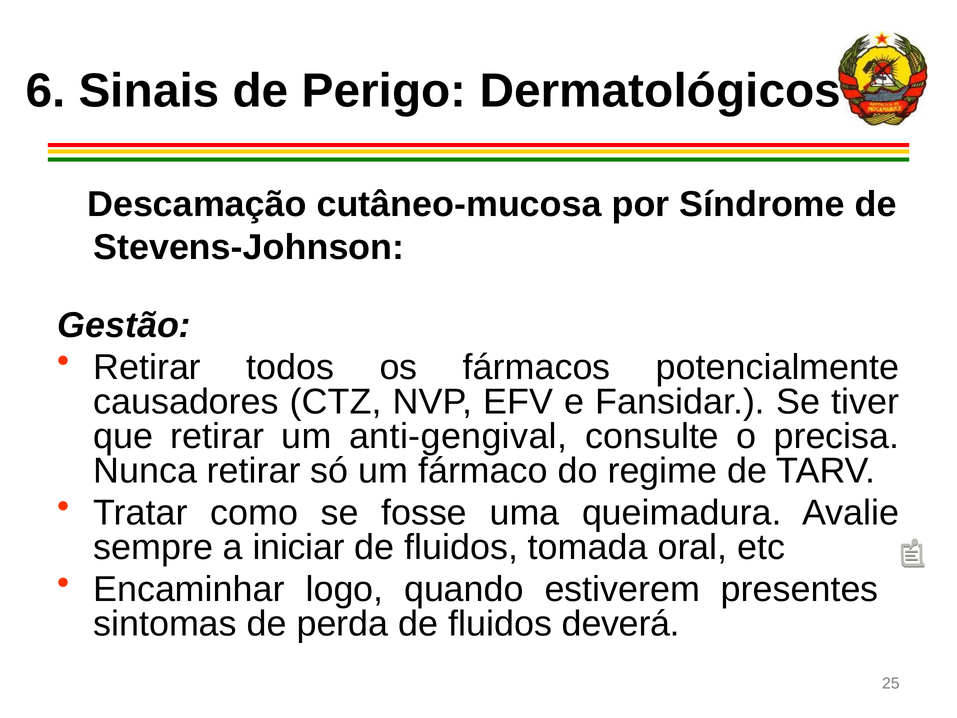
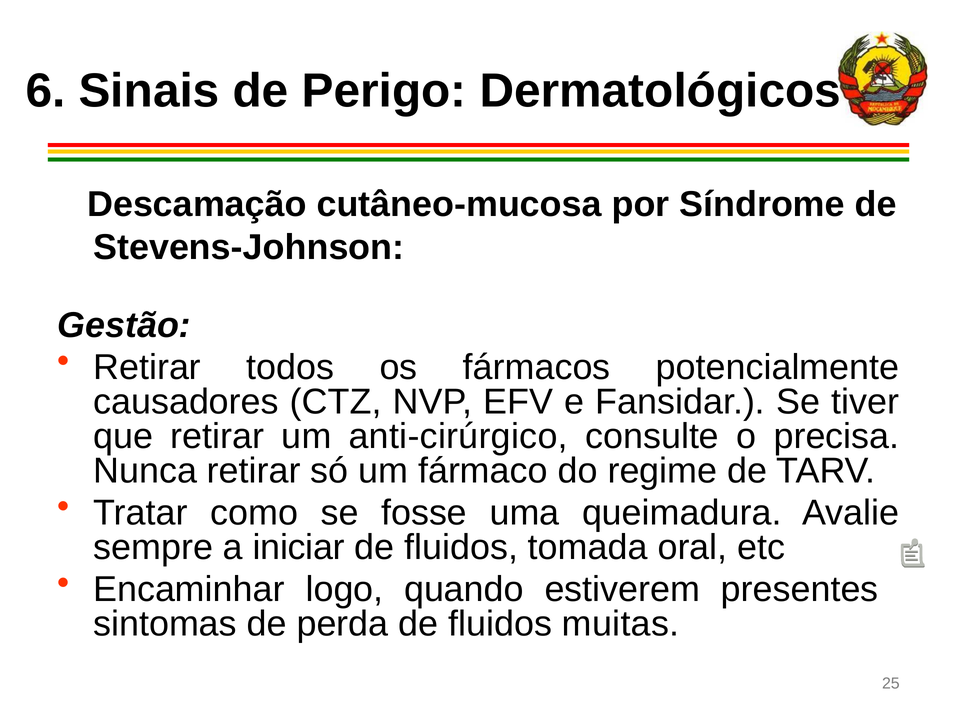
anti-gengival: anti-gengival -> anti-cirúrgico
deverá: deverá -> muitas
